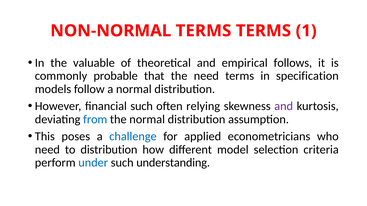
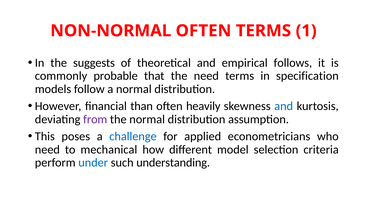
NON-NORMAL TERMS: TERMS -> OFTEN
valuable: valuable -> suggests
financial such: such -> than
relying: relying -> heavily
and at (284, 106) colour: purple -> blue
from colour: blue -> purple
to distribution: distribution -> mechanical
